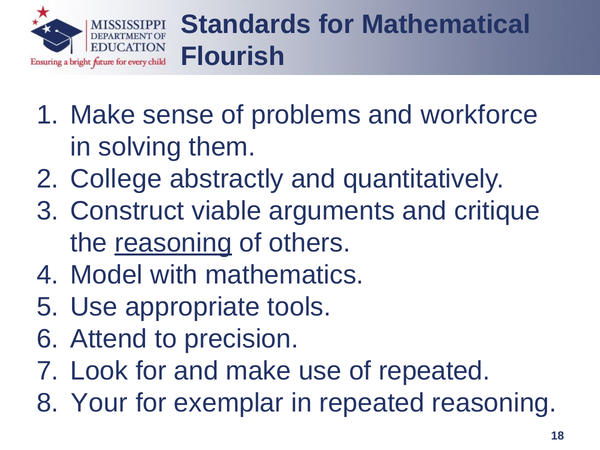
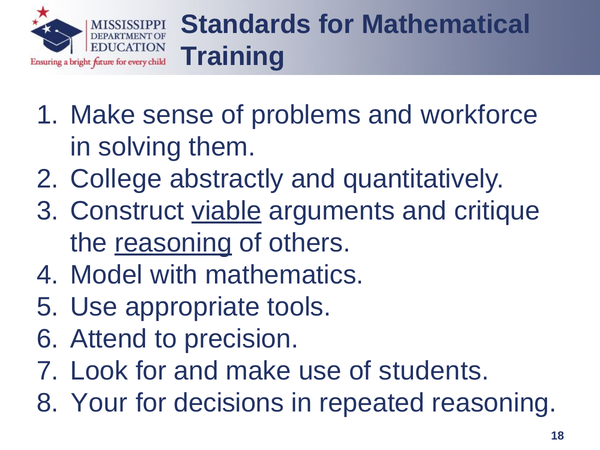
Flourish: Flourish -> Training
viable underline: none -> present
of repeated: repeated -> students
exemplar: exemplar -> decisions
